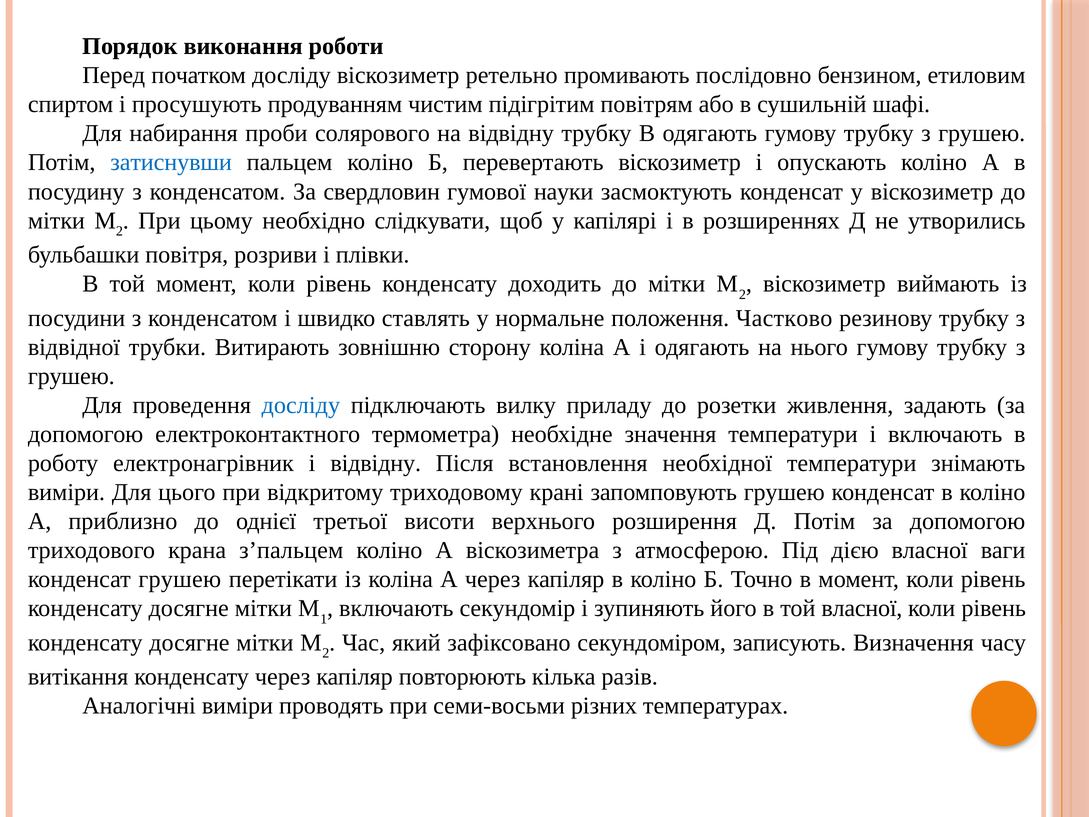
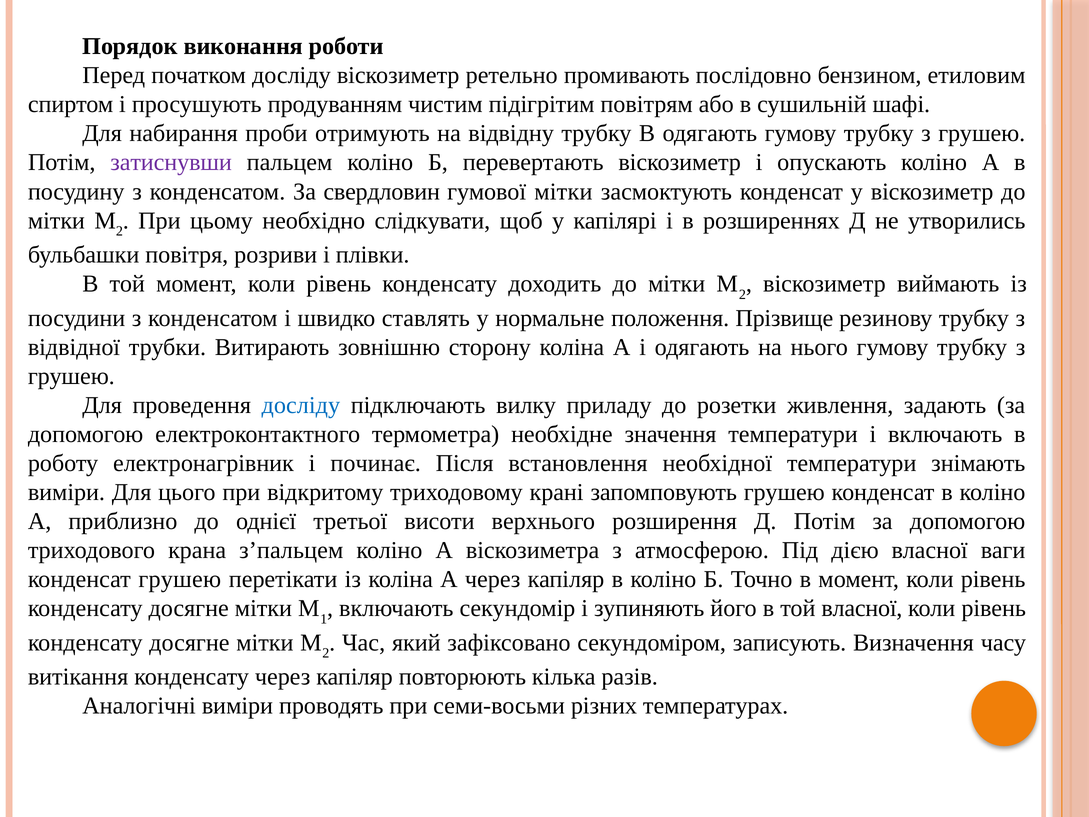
солярового: солярового -> отримують
затиснувши colour: blue -> purple
гумової науки: науки -> мітки
Частково: Частково -> Прізвище
і відвідну: відвідну -> починає
